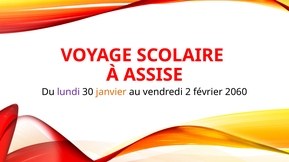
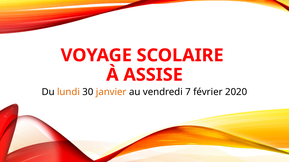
lundi colour: purple -> orange
2: 2 -> 7
2060: 2060 -> 2020
